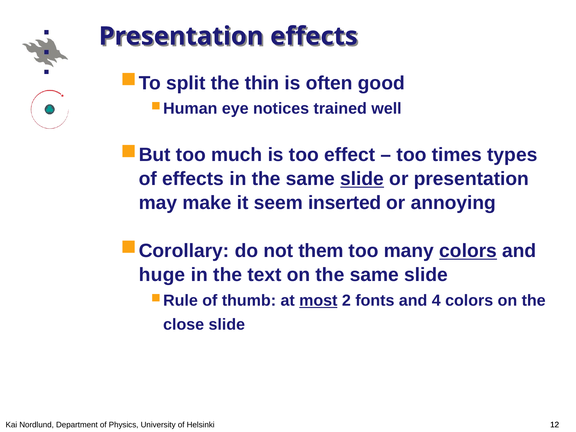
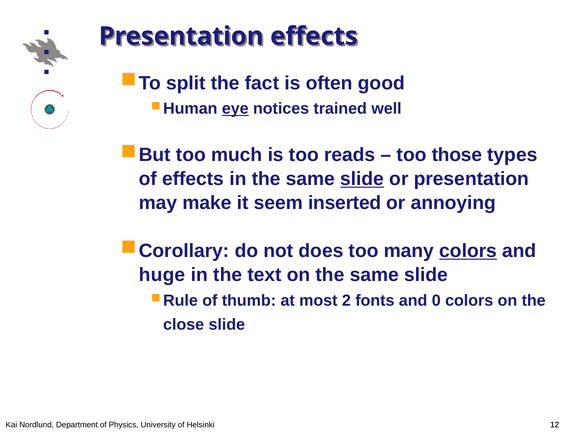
thin: thin -> fact
eye underline: none -> present
effect: effect -> reads
times: times -> those
them: them -> does
most underline: present -> none
4: 4 -> 0
